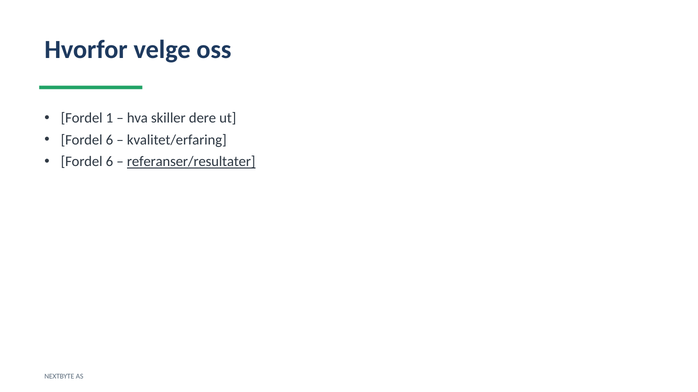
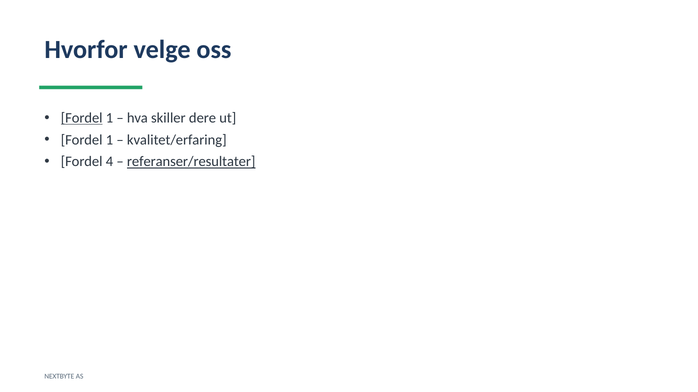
Fordel at (82, 118) underline: none -> present
6 at (109, 140): 6 -> 1
6 at (109, 162): 6 -> 4
